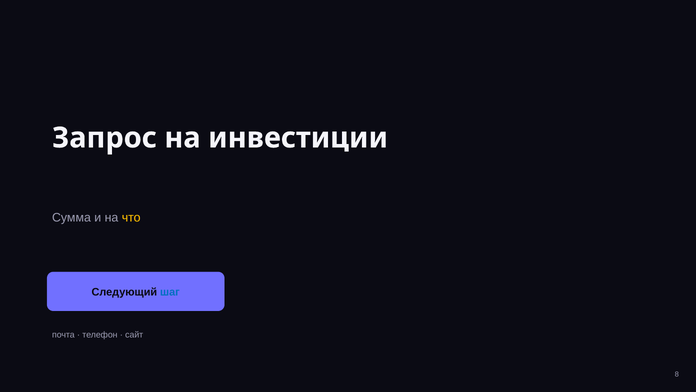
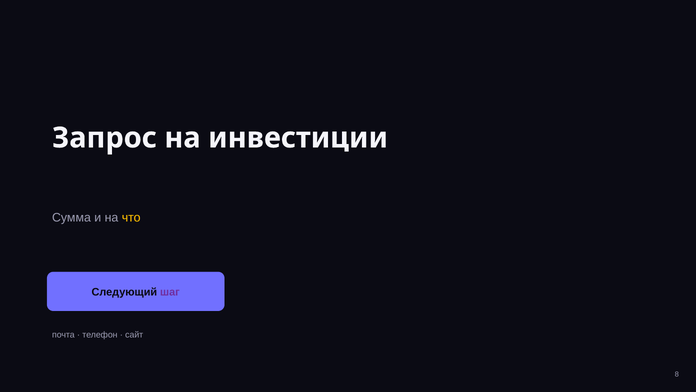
шаг colour: blue -> purple
